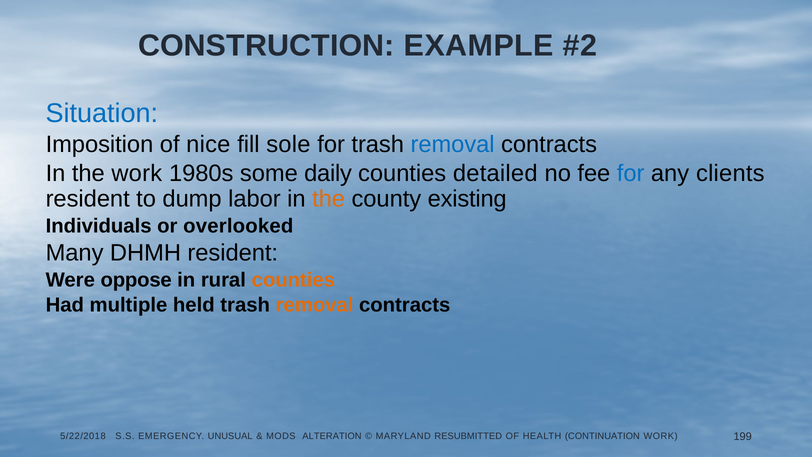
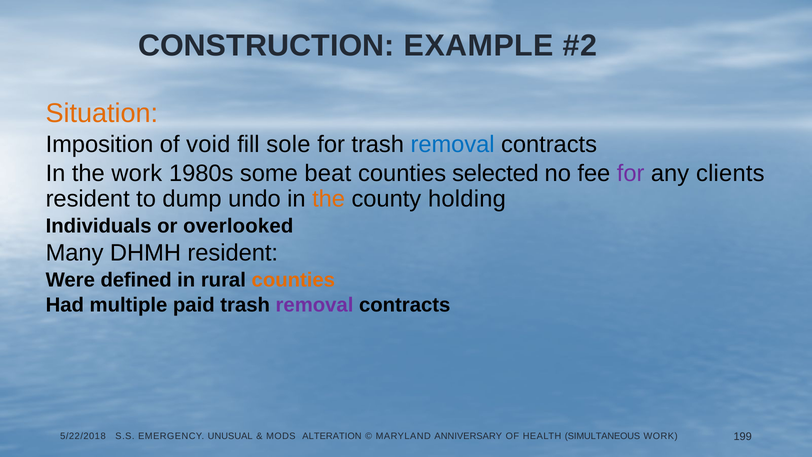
Situation colour: blue -> orange
nice: nice -> void
daily: daily -> beat
detailed: detailed -> selected
for at (631, 173) colour: blue -> purple
labor: labor -> undo
existing: existing -> holding
oppose: oppose -> defined
held: held -> paid
removal at (314, 305) colour: orange -> purple
RESUBMITTED: RESUBMITTED -> ANNIVERSARY
CONTINUATION: CONTINUATION -> SIMULTANEOUS
